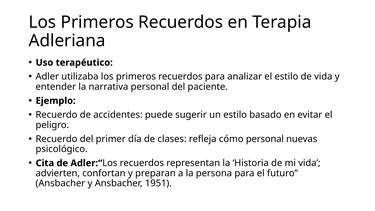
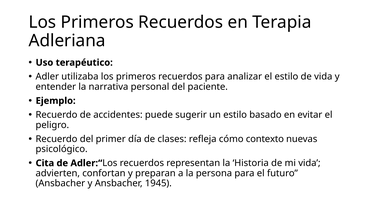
cómo personal: personal -> contexto
1951: 1951 -> 1945
